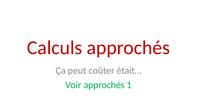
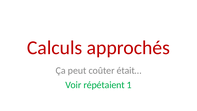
Voir approchés: approchés -> répétaient
